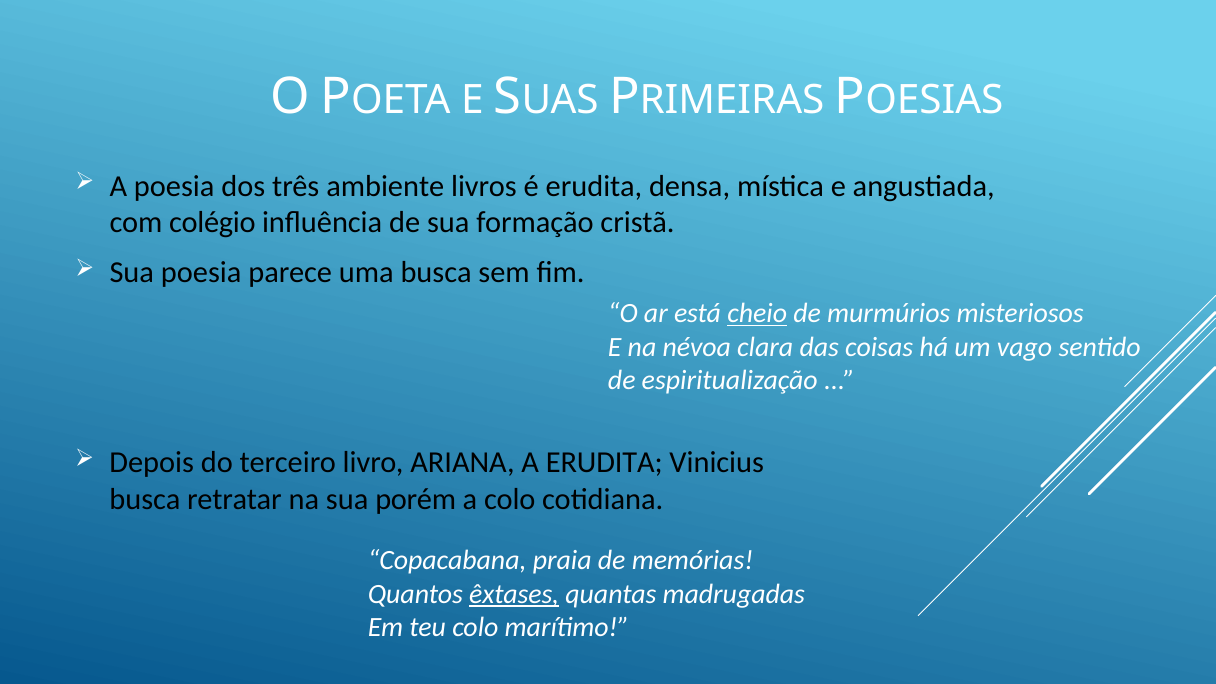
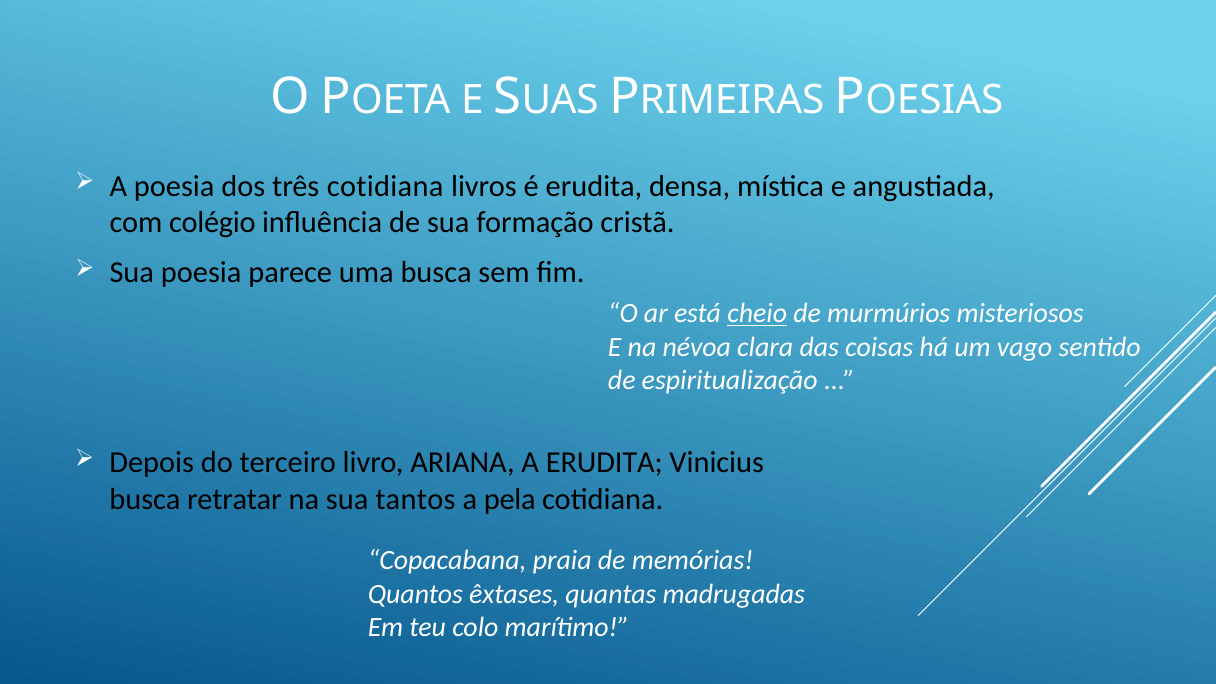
três ambiente: ambiente -> cotidiana
porém: porém -> tantos
a colo: colo -> pela
êxtases underline: present -> none
